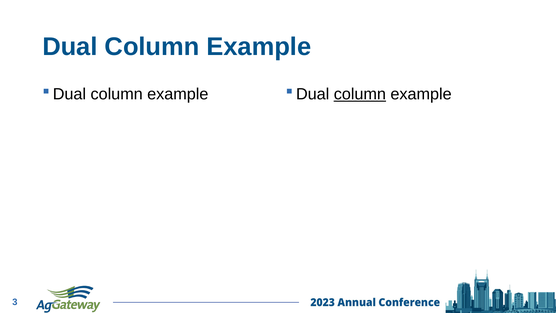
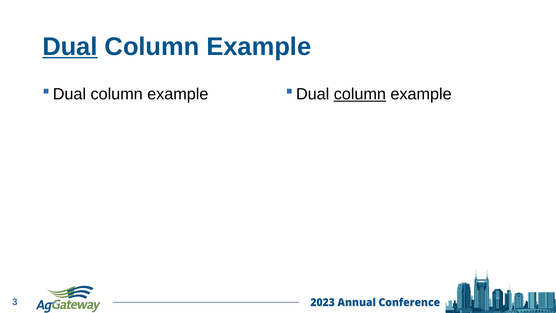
Dual underline: none -> present
